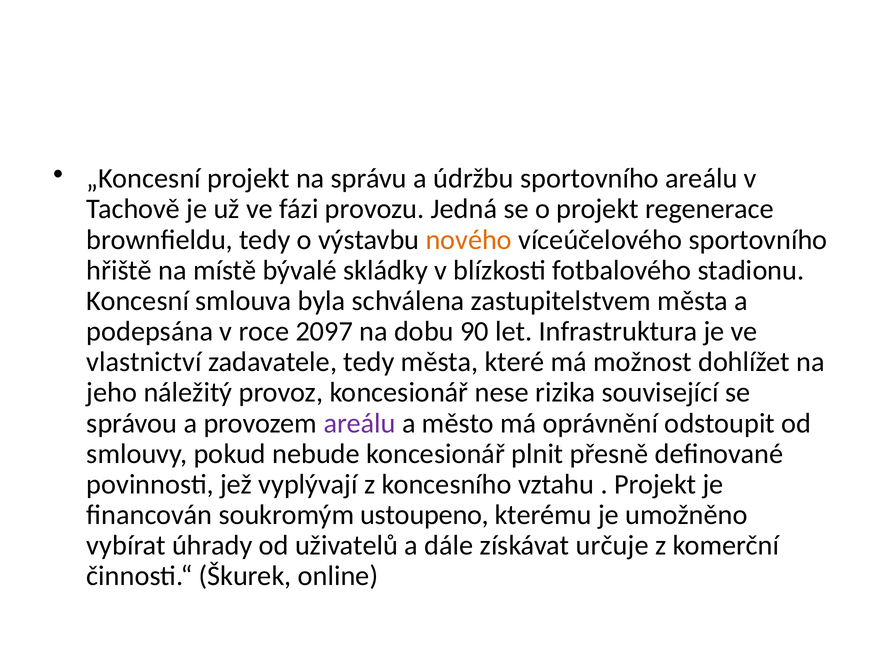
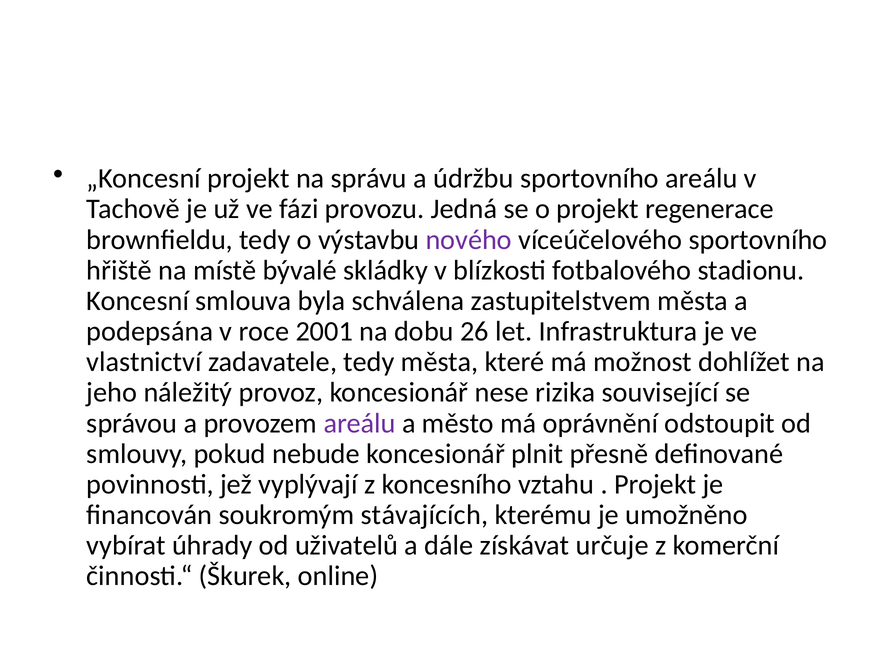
nového colour: orange -> purple
2097: 2097 -> 2001
90: 90 -> 26
ustoupeno: ustoupeno -> stávajících
